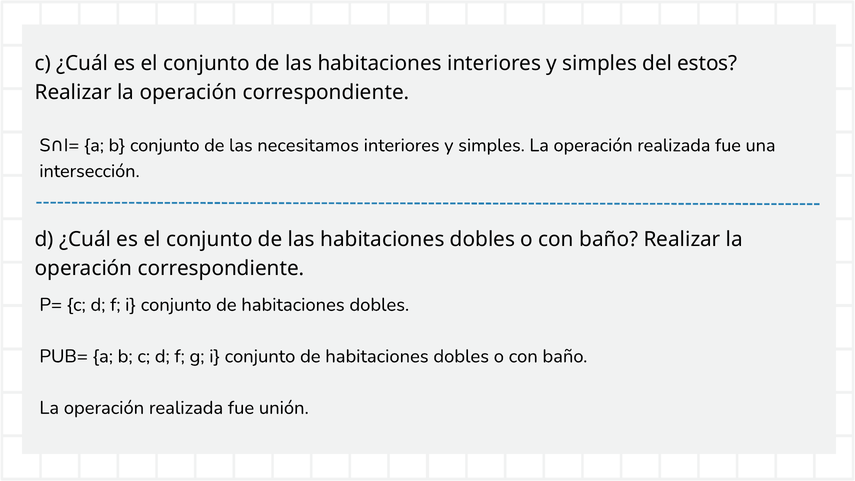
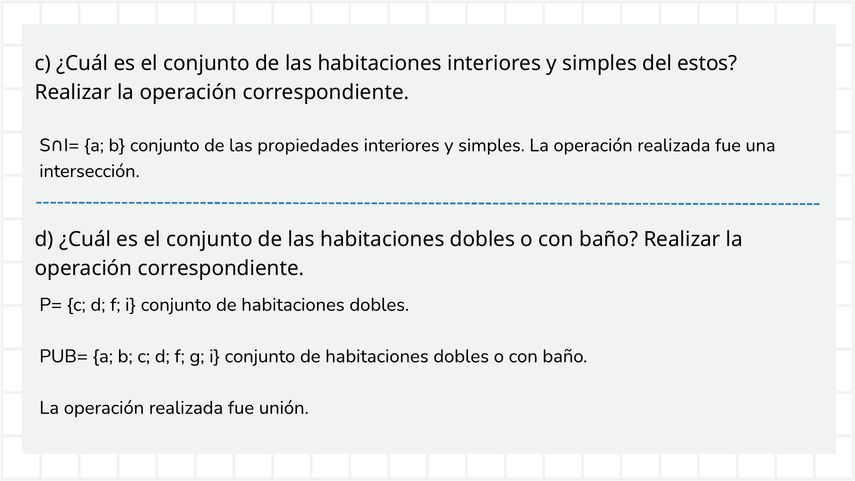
necesitamos: necesitamos -> propiedades
